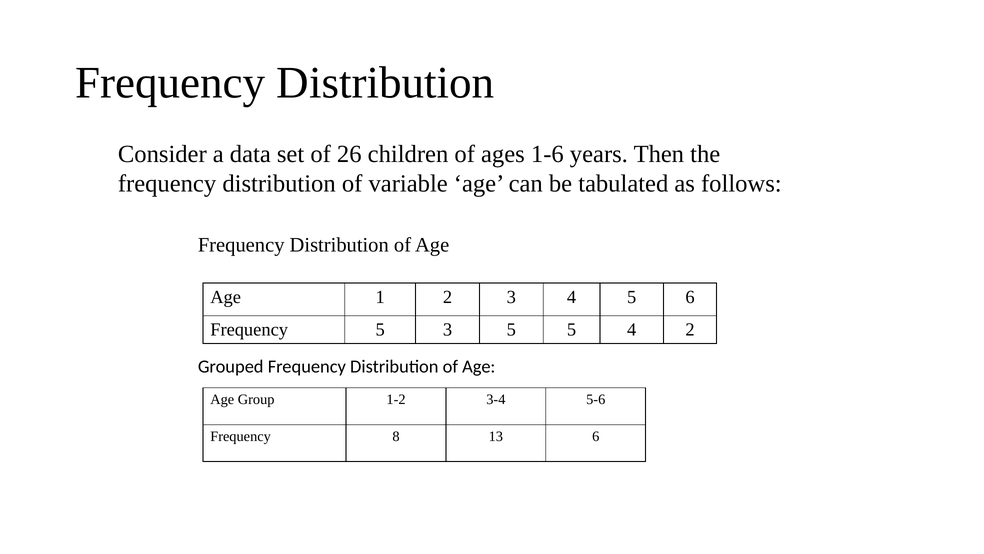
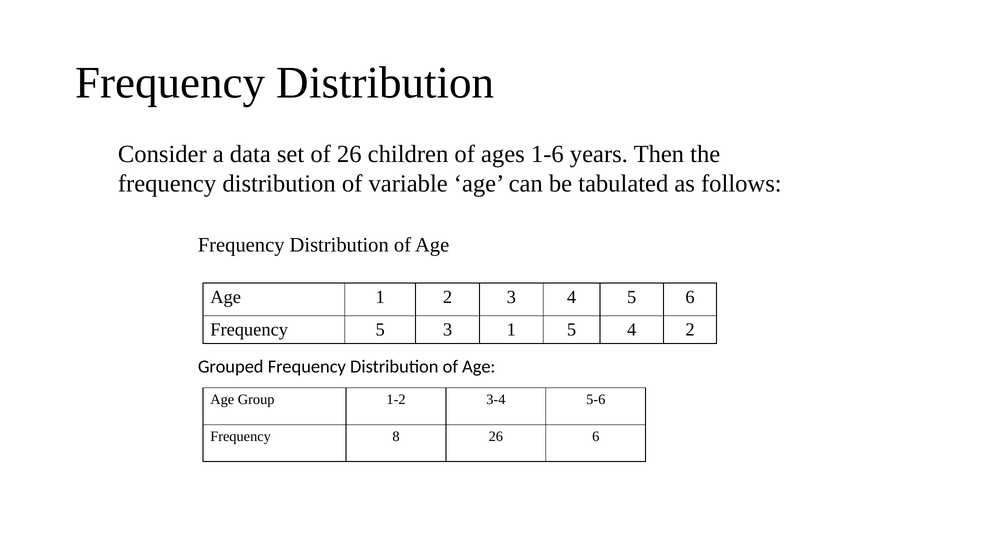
3 5: 5 -> 1
8 13: 13 -> 26
